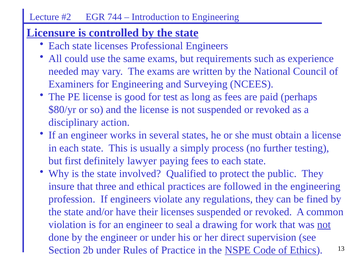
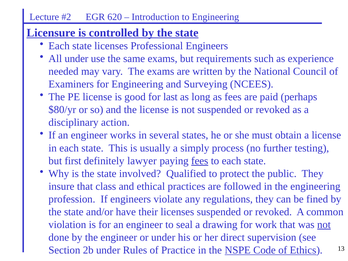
744: 744 -> 620
All could: could -> under
test: test -> last
fees at (200, 161) underline: none -> present
three: three -> class
